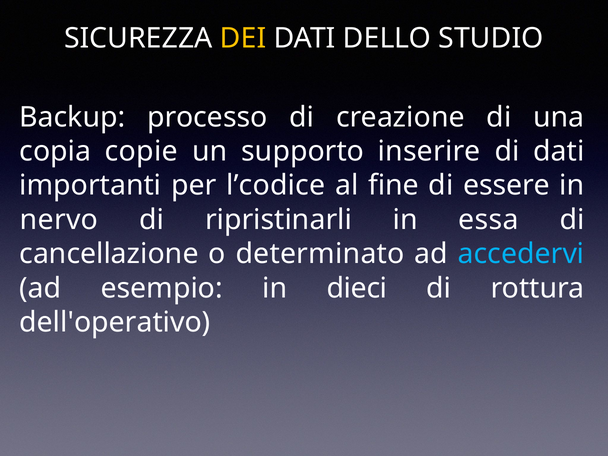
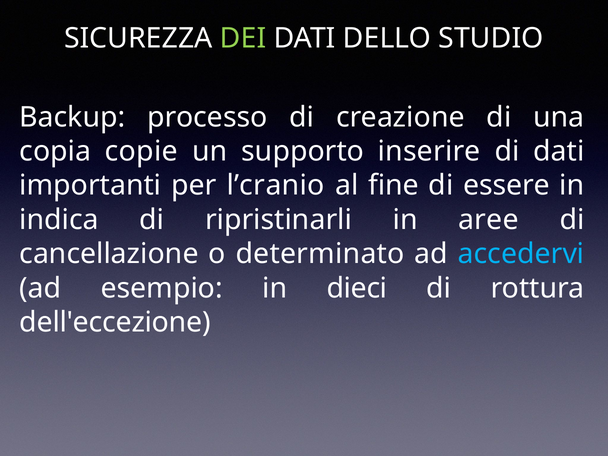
DEI colour: yellow -> light green
l’codice: l’codice -> l’cranio
nervo: nervo -> indica
essa: essa -> aree
dell'operativo: dell'operativo -> dell'eccezione
